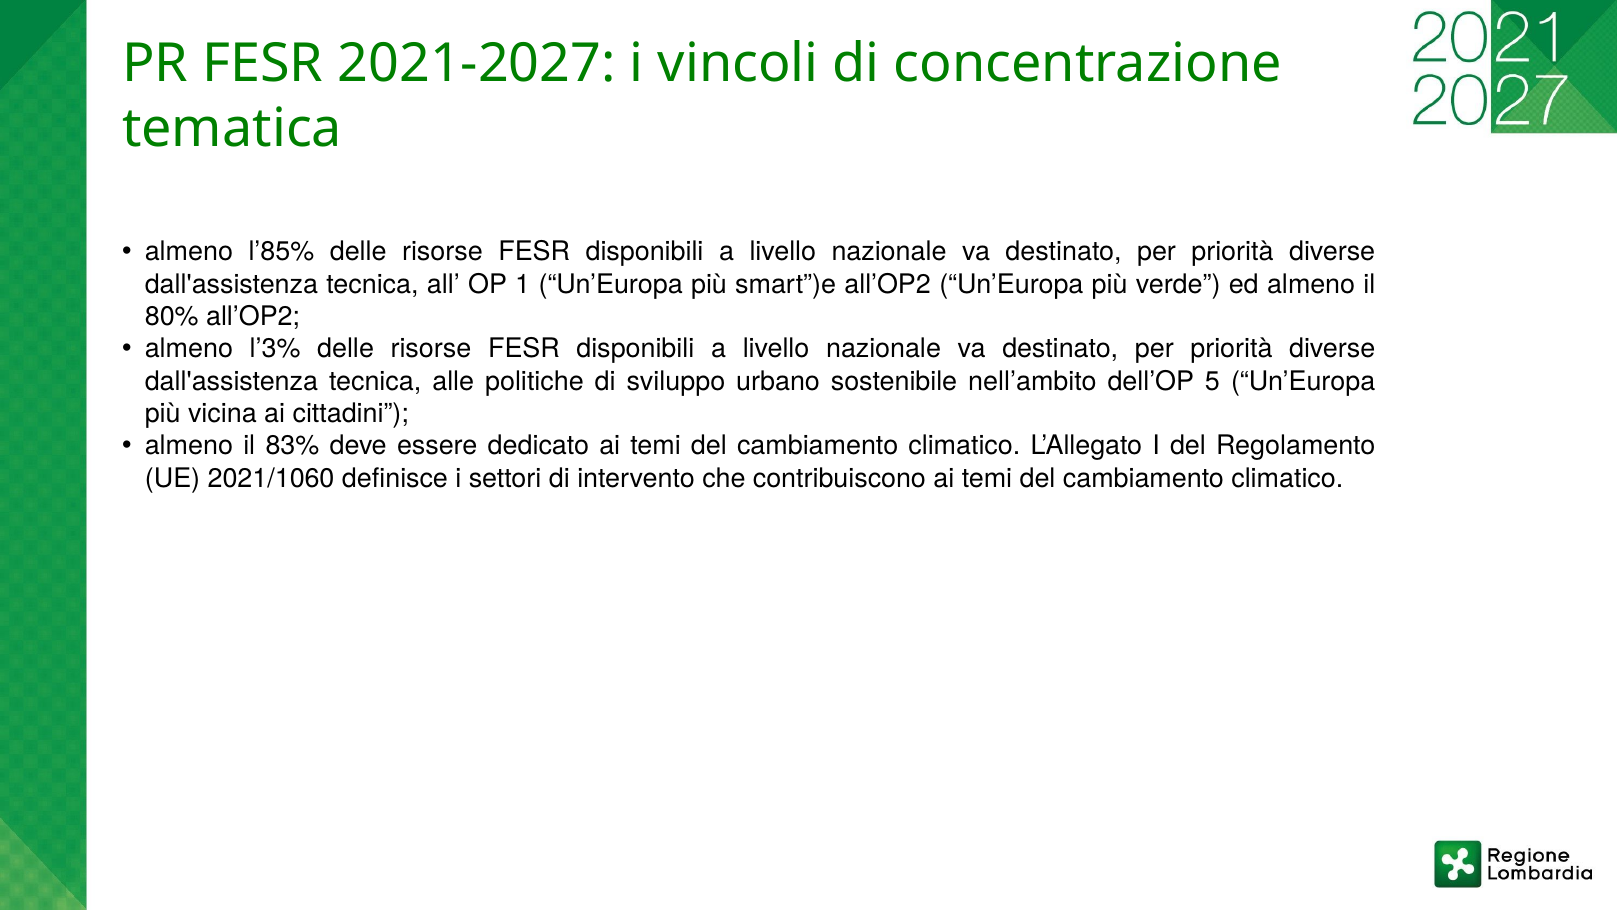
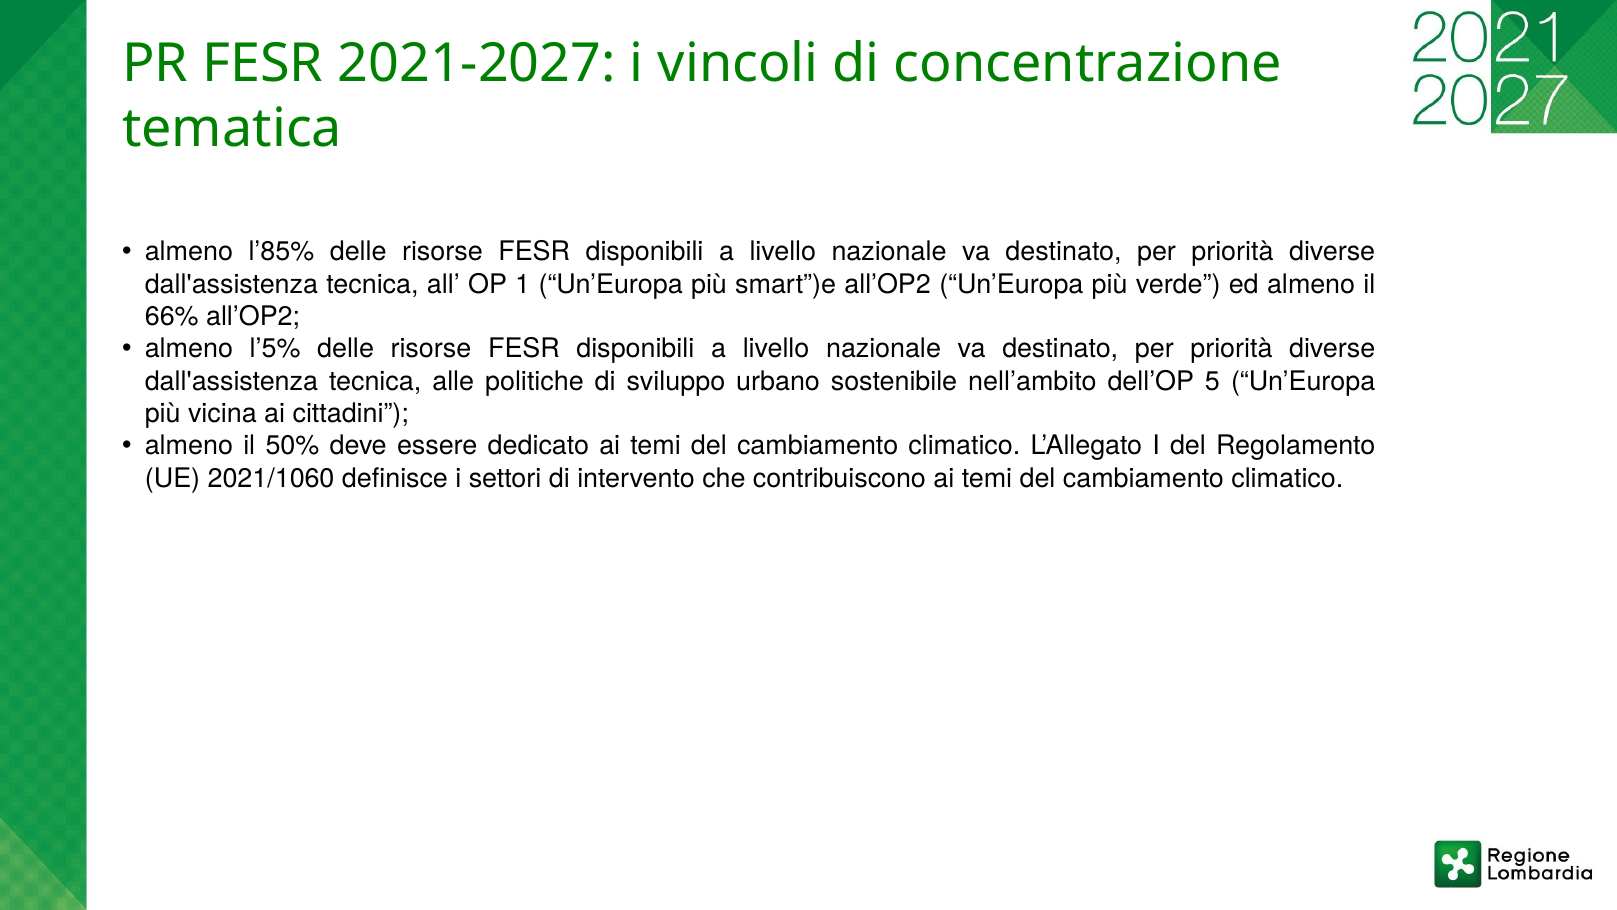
80%: 80% -> 66%
l’3%: l’3% -> l’5%
83%: 83% -> 50%
